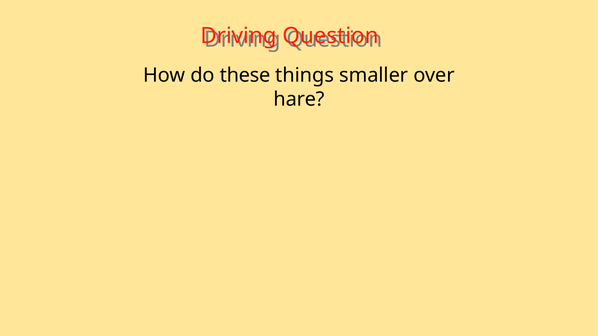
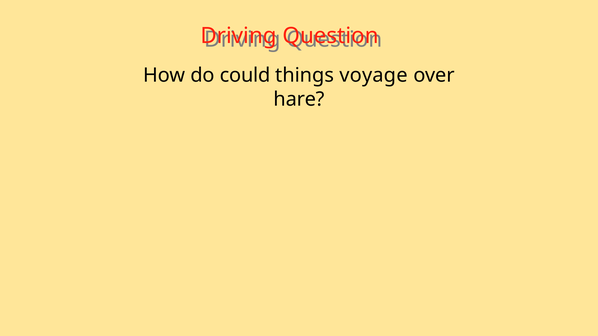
these: these -> could
smaller: smaller -> voyage
